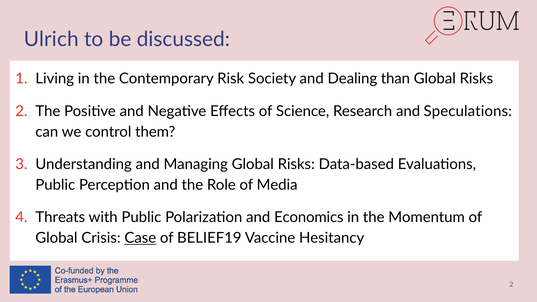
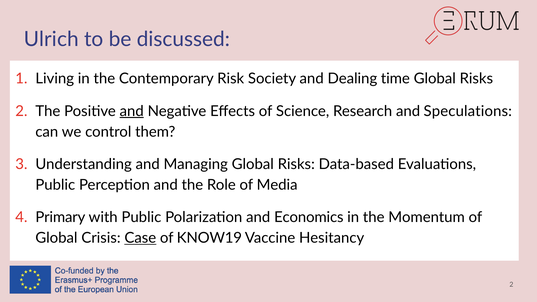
than: than -> time
and at (132, 111) underline: none -> present
Threats: Threats -> Primary
BELIEF19: BELIEF19 -> KNOW19
